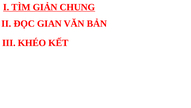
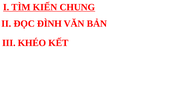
GIẢN: GIẢN -> KIẾN
GIAN: GIAN -> ĐÌNH
